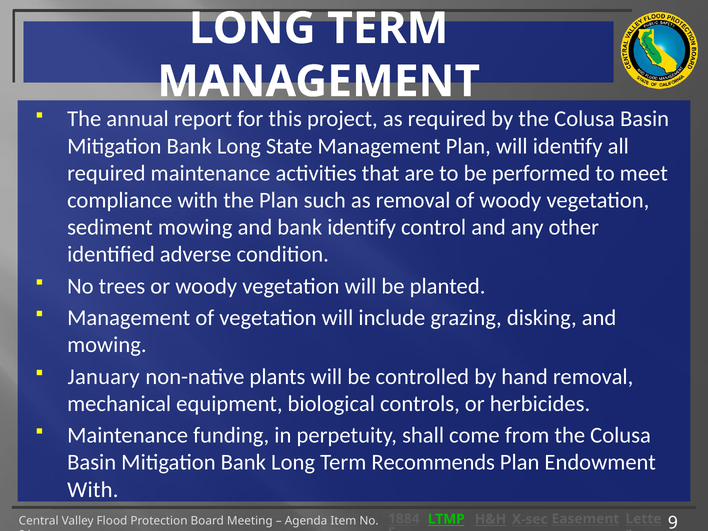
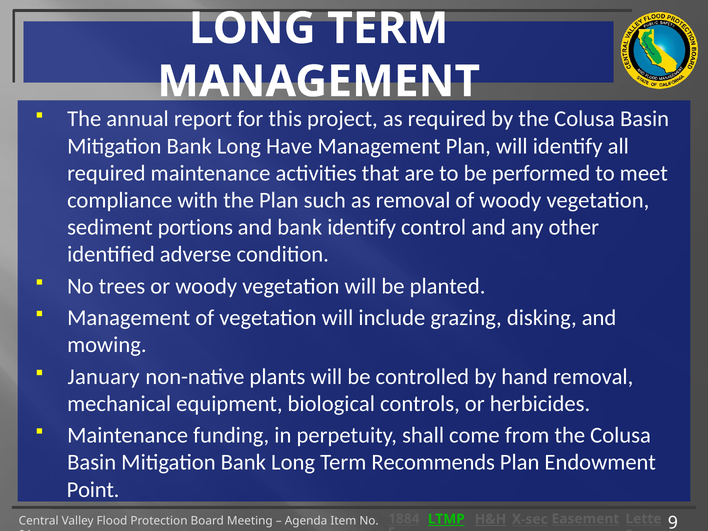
State: State -> Have
sediment mowing: mowing -> portions
With at (93, 490): With -> Point
